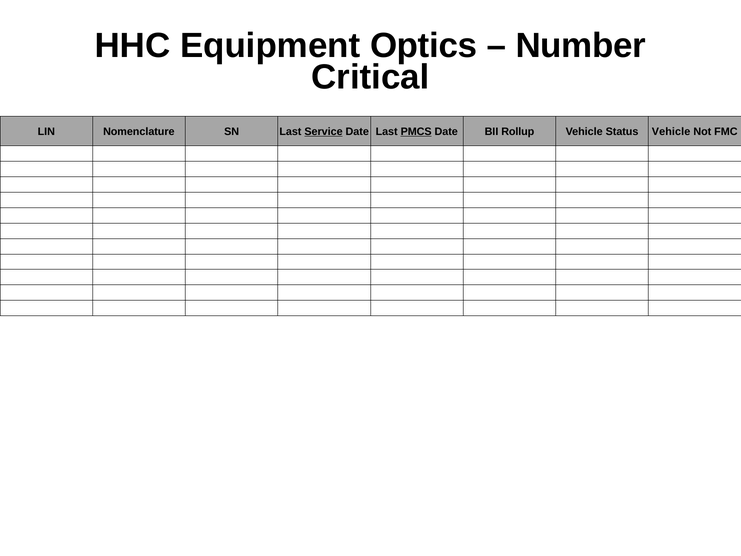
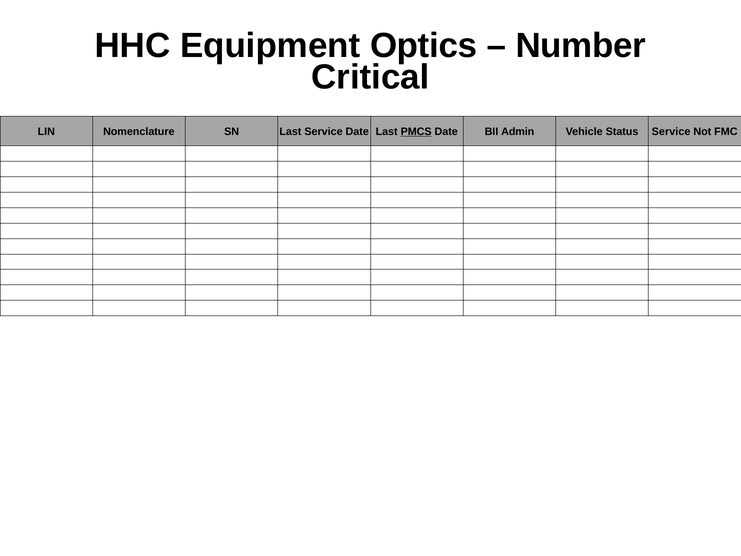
Service at (324, 132) underline: present -> none
Rollup: Rollup -> Admin
Status Vehicle: Vehicle -> Service
